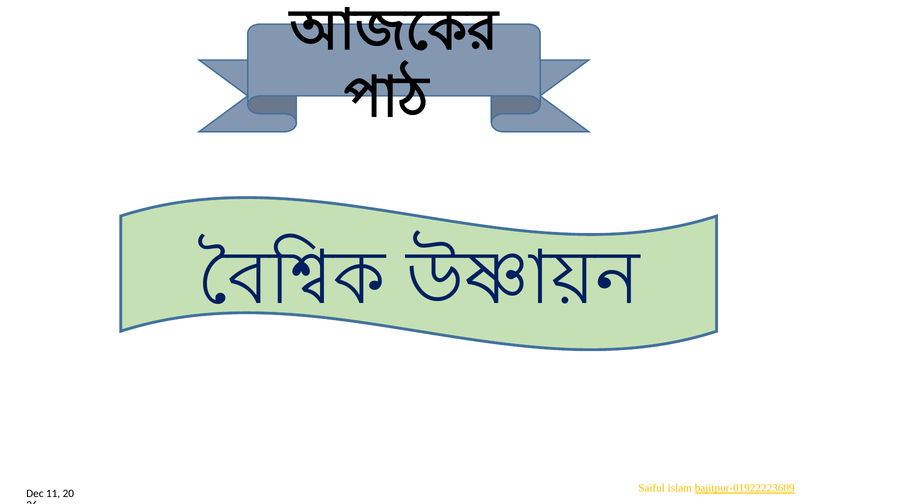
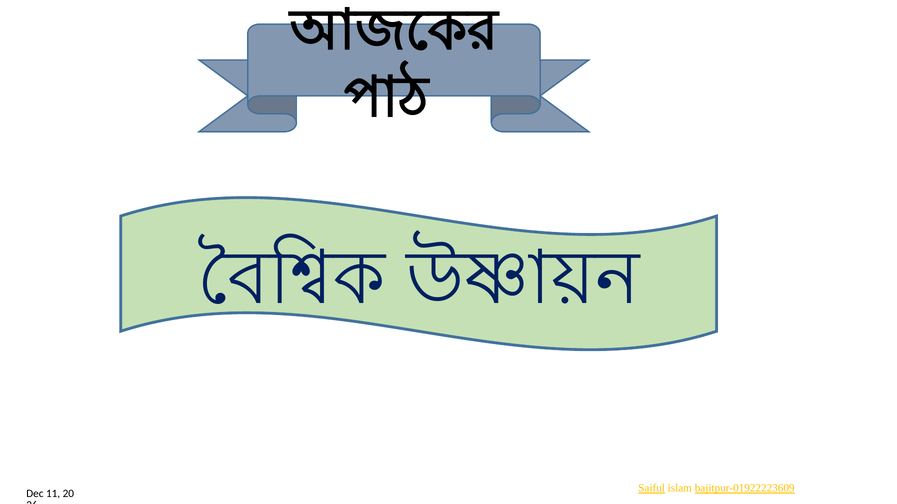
Saiful underline: none -> present
